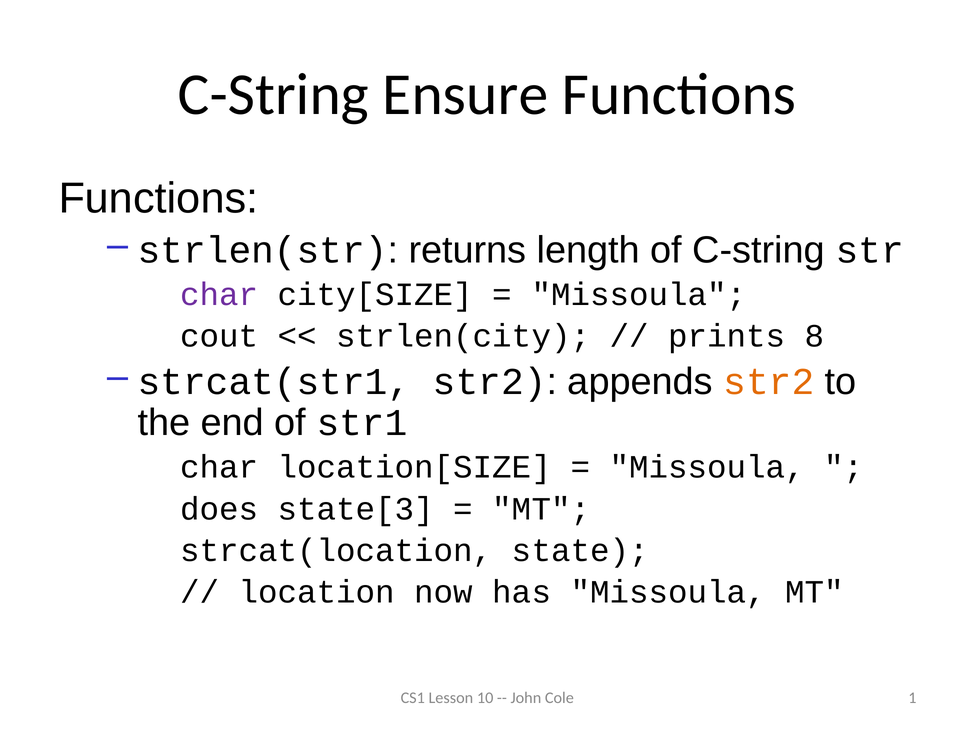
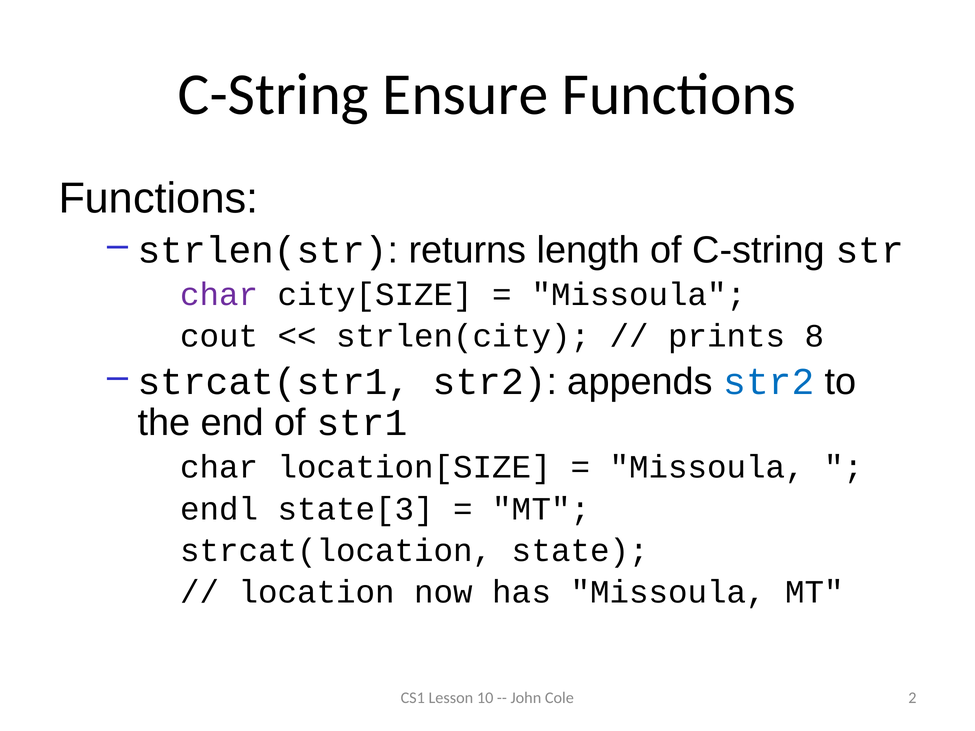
str2 at (769, 382) colour: orange -> blue
does: does -> endl
1: 1 -> 2
